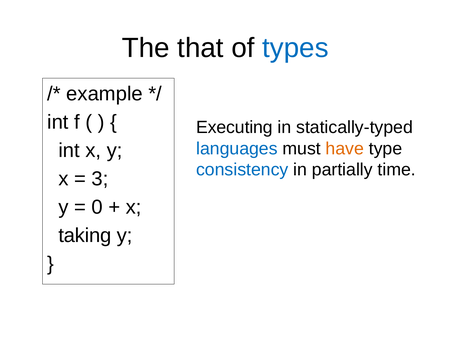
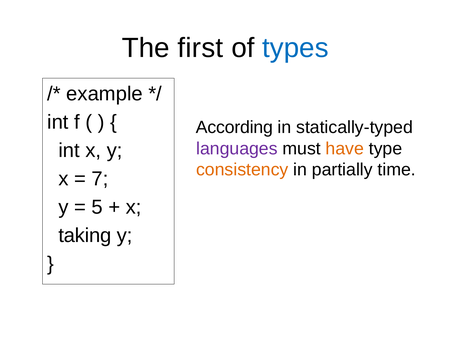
that: that -> first
Executing: Executing -> According
languages colour: blue -> purple
consistency colour: blue -> orange
3: 3 -> 7
0: 0 -> 5
